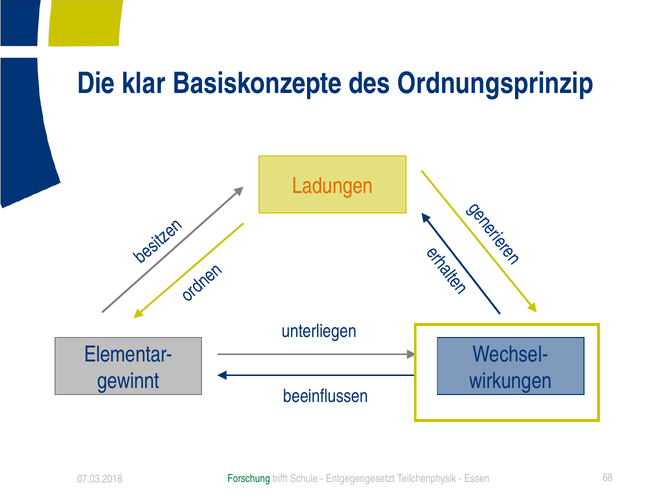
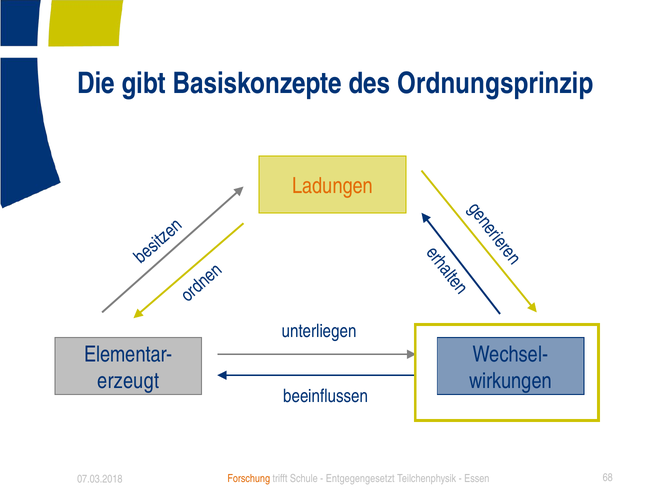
klar: klar -> gibt
gewinnt: gewinnt -> erzeugt
Forschung colour: green -> orange
